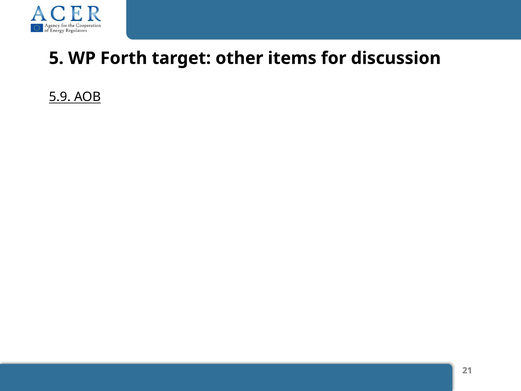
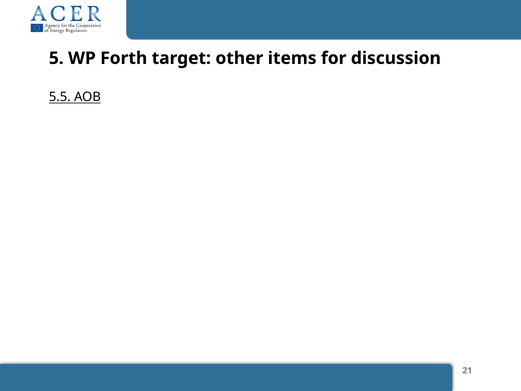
5.9: 5.9 -> 5.5
